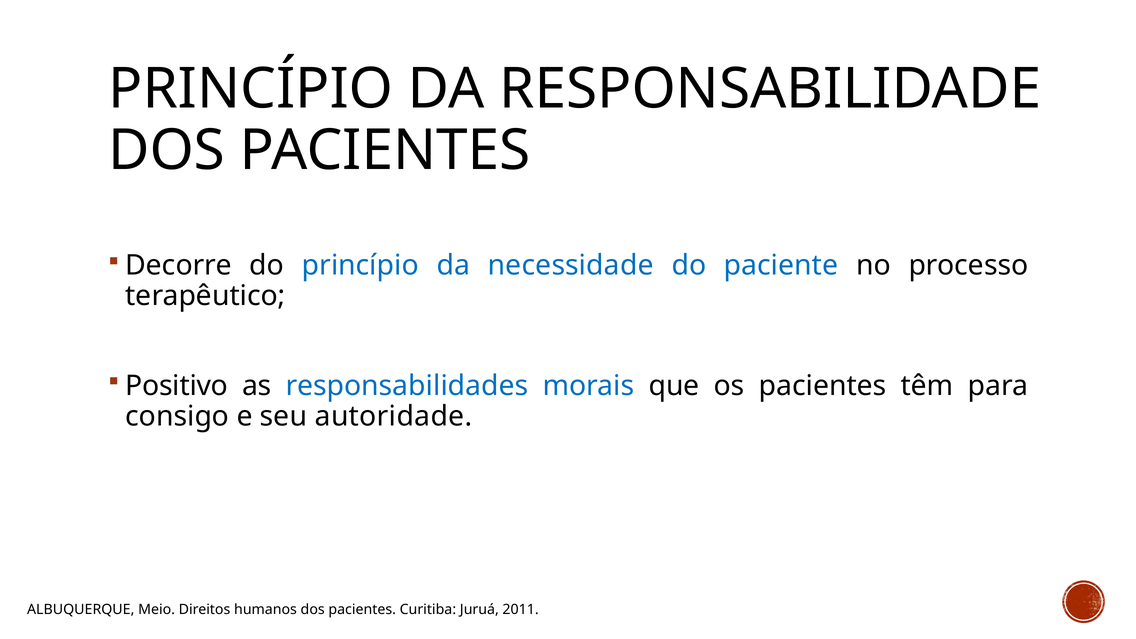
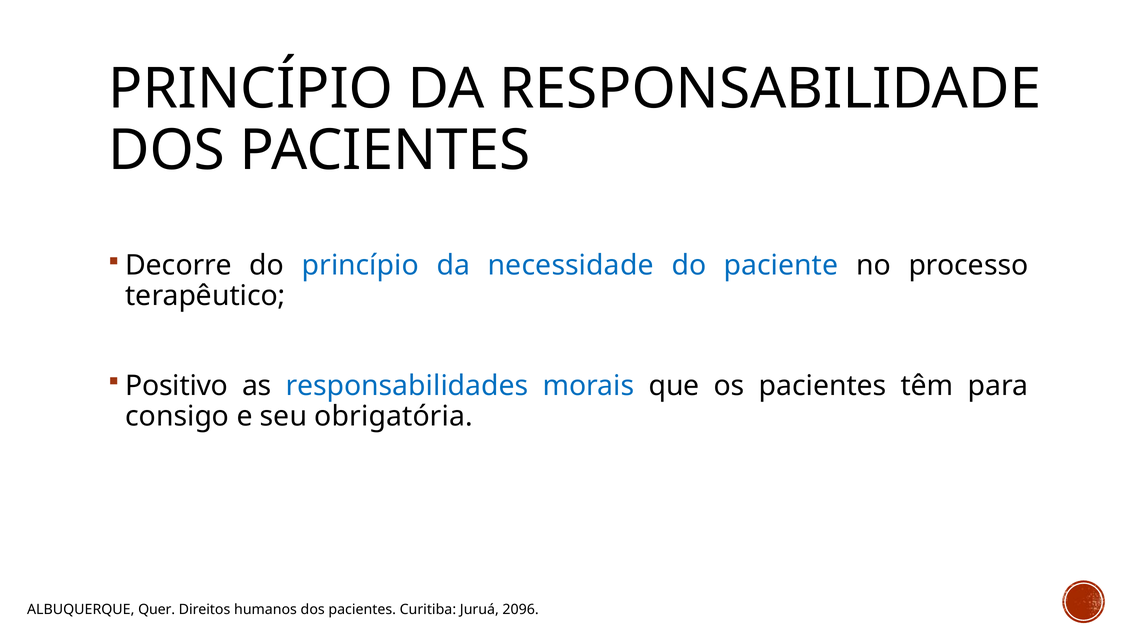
autoridade: autoridade -> obrigatória
Meio: Meio -> Quer
2011: 2011 -> 2096
